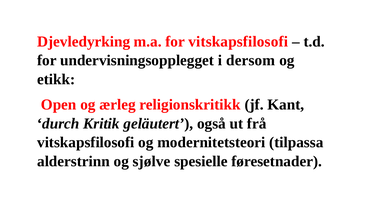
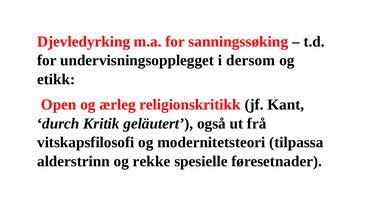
for vitskapsfilosofi: vitskapsfilosofi -> sanningssøking
sjølve: sjølve -> rekke
